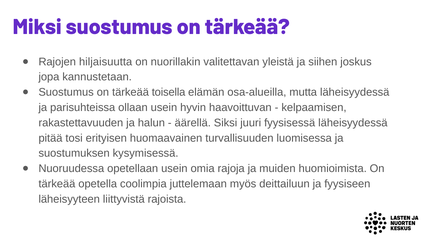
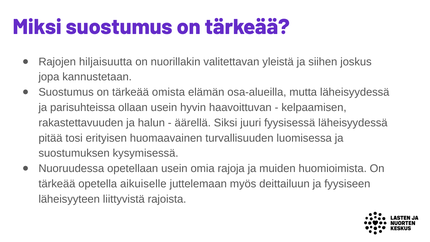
toisella: toisella -> omista
coolimpia: coolimpia -> aikuiselle
